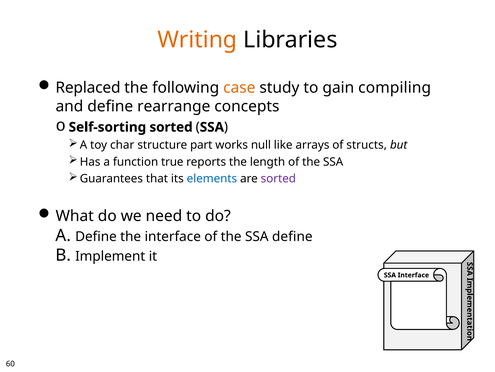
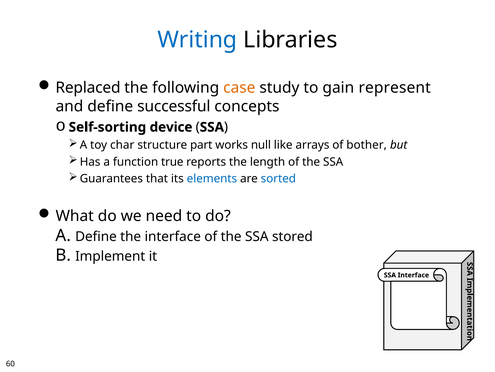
Writing colour: orange -> blue
compiling: compiling -> represent
rearrange: rearrange -> successful
Self-sorting sorted: sorted -> device
structs: structs -> bother
sorted at (278, 178) colour: purple -> blue
SSA define: define -> stored
